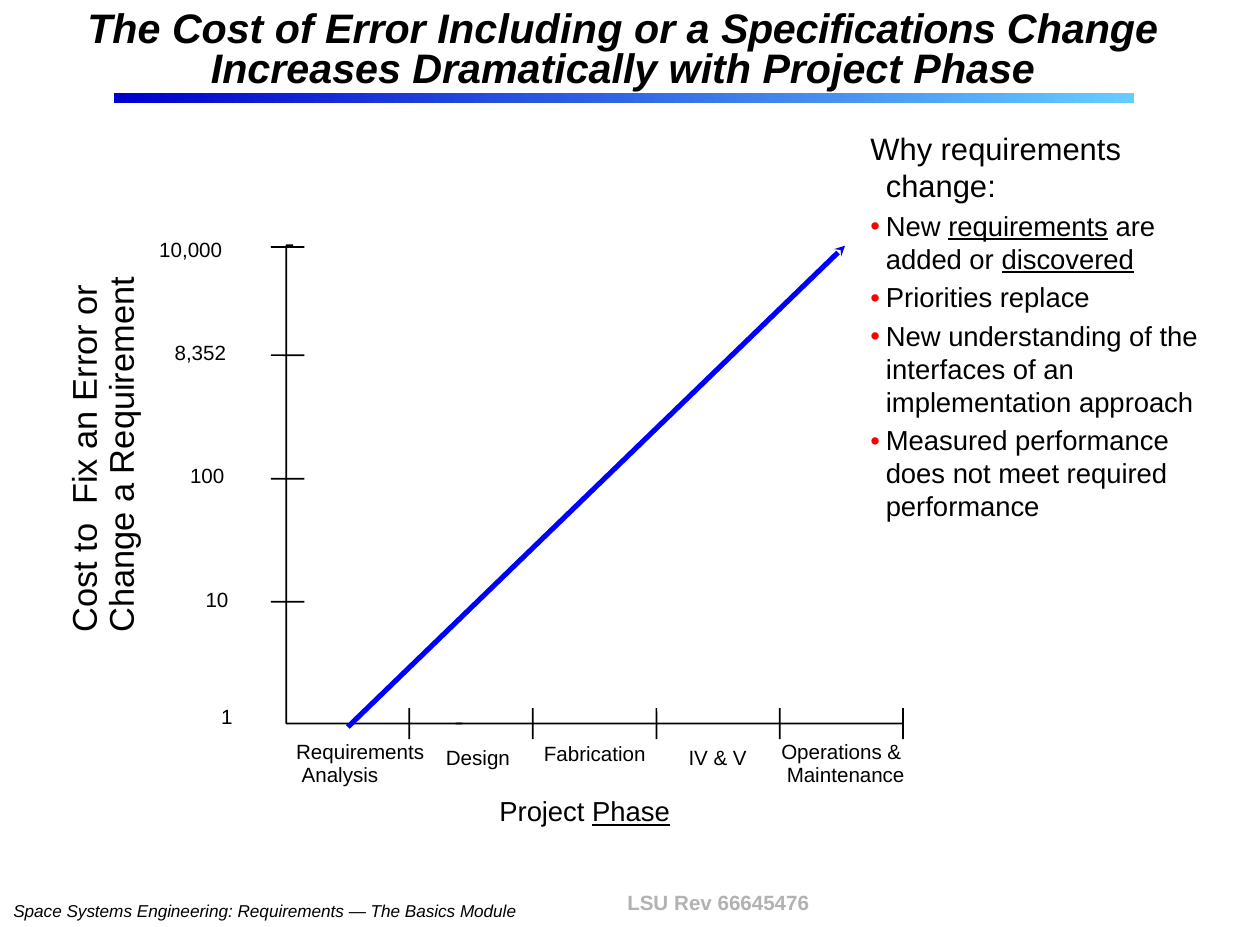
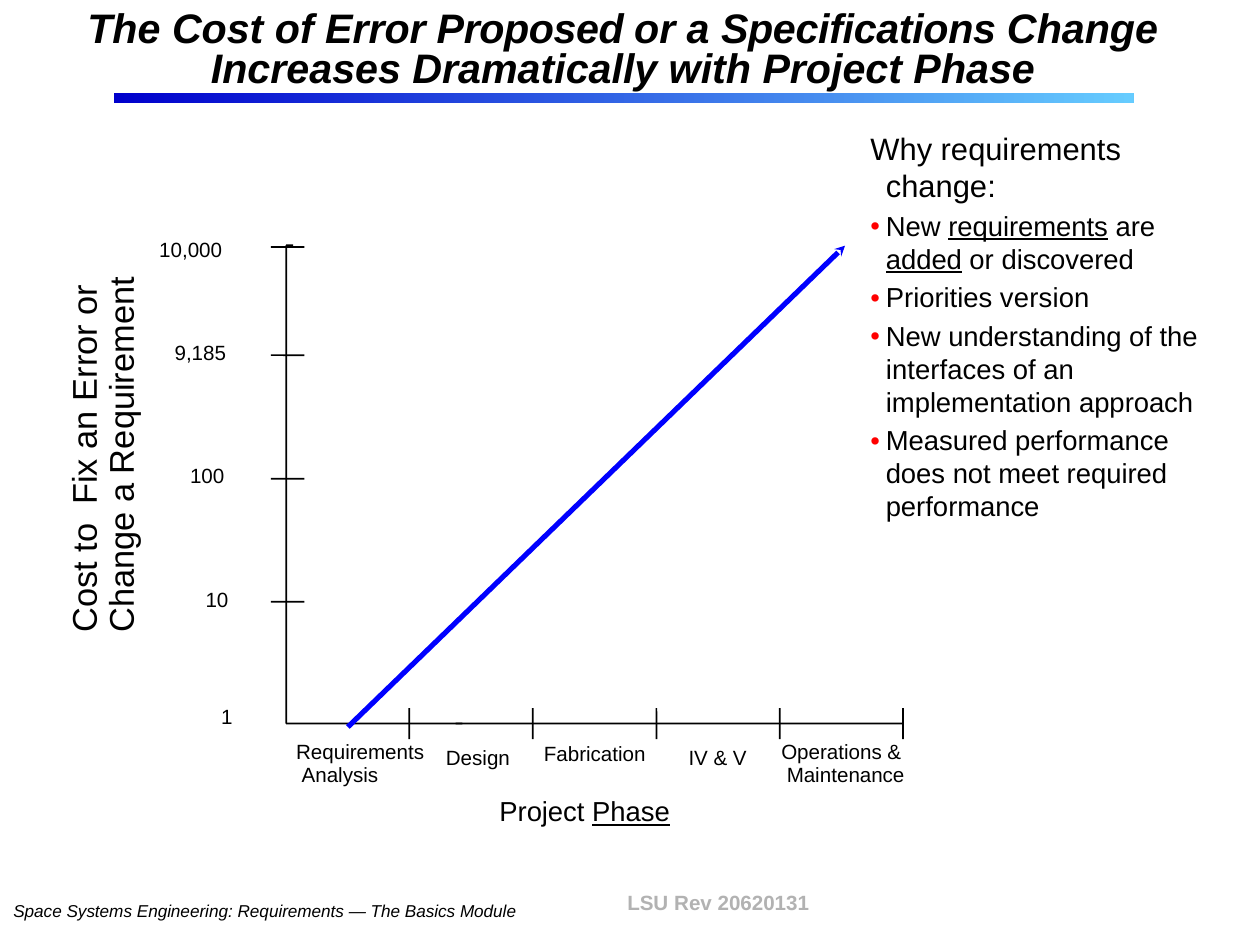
Including: Including -> Proposed
added underline: none -> present
discovered underline: present -> none
replace: replace -> version
8,352: 8,352 -> 9,185
66645476: 66645476 -> 20620131
